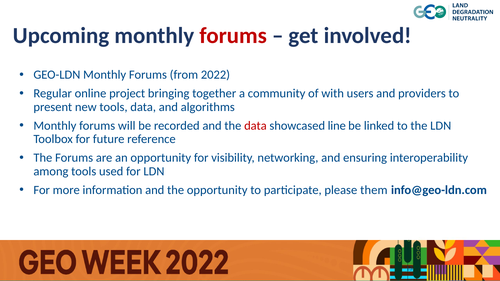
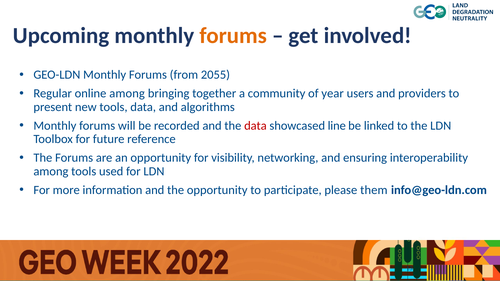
forums at (233, 36) colour: red -> orange
2022: 2022 -> 2055
online project: project -> among
with: with -> year
